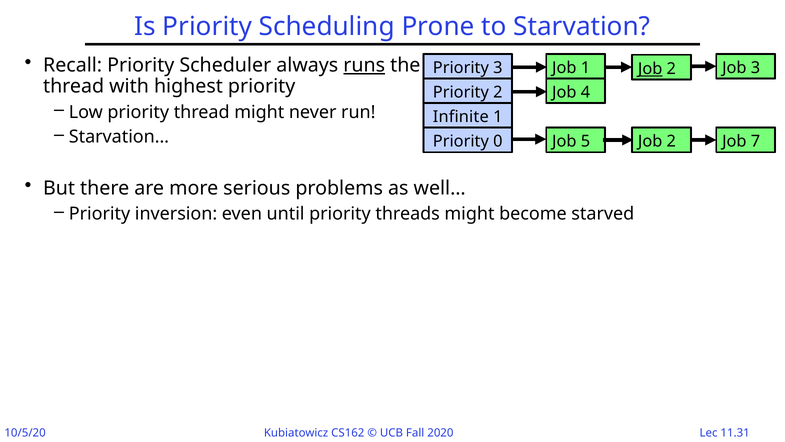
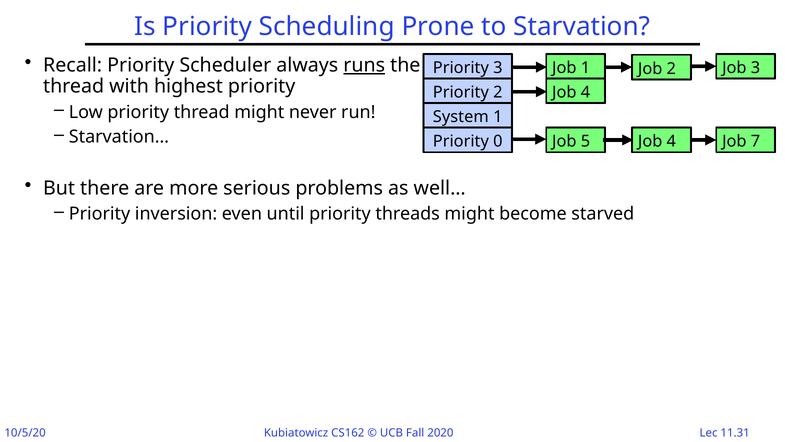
Job at (650, 69) underline: present -> none
Infinite: Infinite -> System
5 Job 2: 2 -> 4
